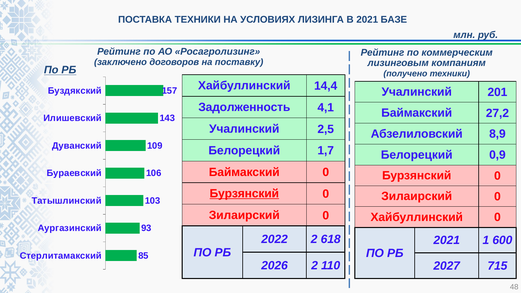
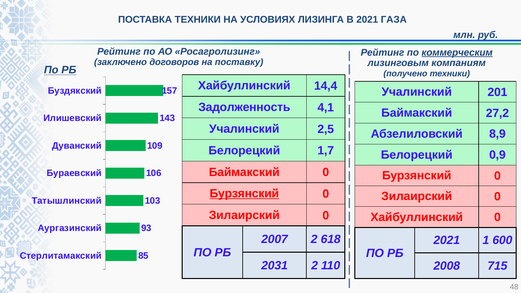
БАЗЕ: БАЗЕ -> ГАЗА
коммерческим underline: none -> present
2022: 2022 -> 2007
2026: 2026 -> 2031
2027: 2027 -> 2008
